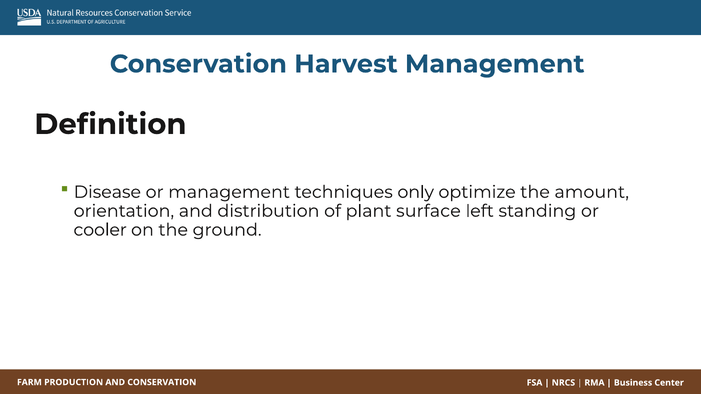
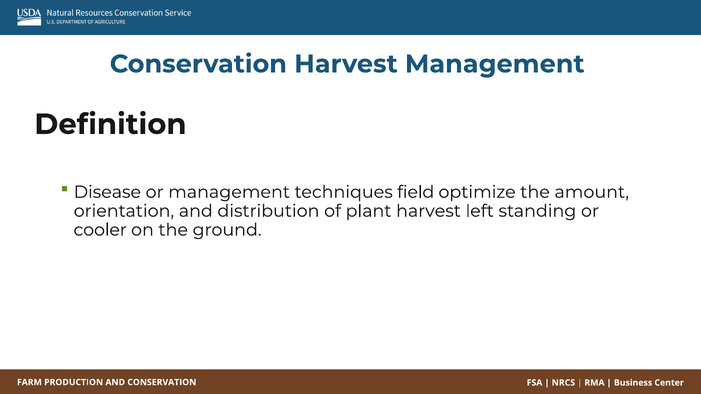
only: only -> field
plant surface: surface -> harvest
